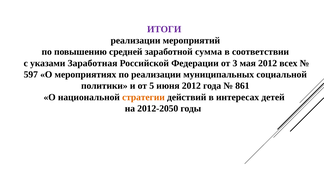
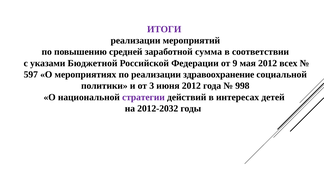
Заработная: Заработная -> Бюджетной
3: 3 -> 9
муниципальных: муниципальных -> здравоохранение
5: 5 -> 3
861: 861 -> 998
стратегии colour: orange -> purple
2012-2050: 2012-2050 -> 2012-2032
